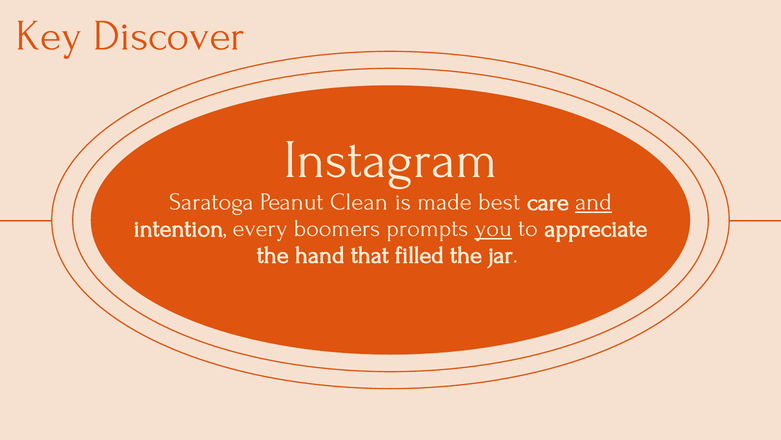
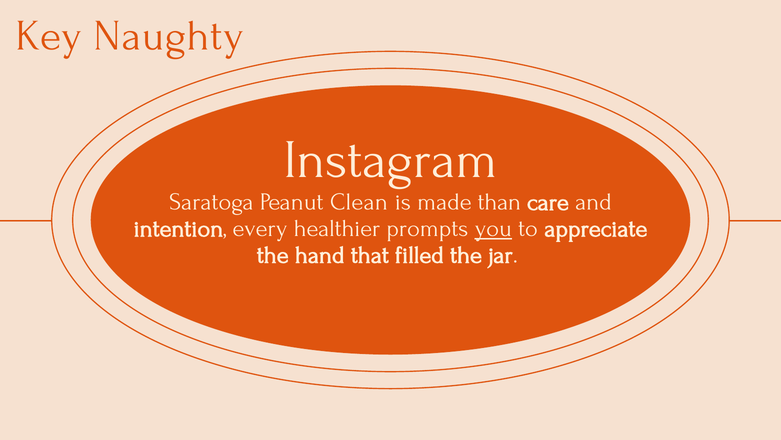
Discover: Discover -> Naughty
best: best -> than
and underline: present -> none
boomers: boomers -> healthier
